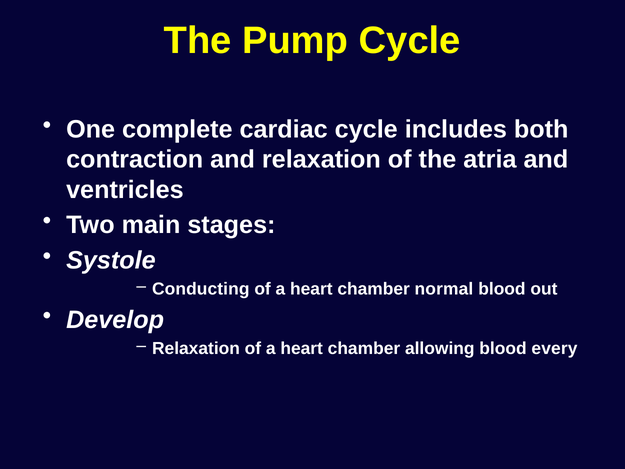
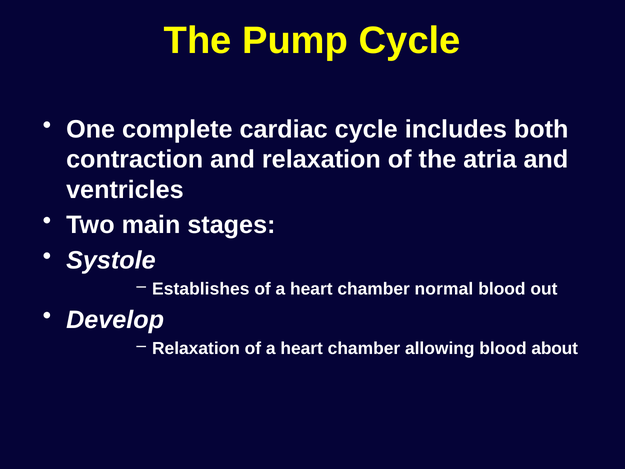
Conducting: Conducting -> Establishes
every: every -> about
